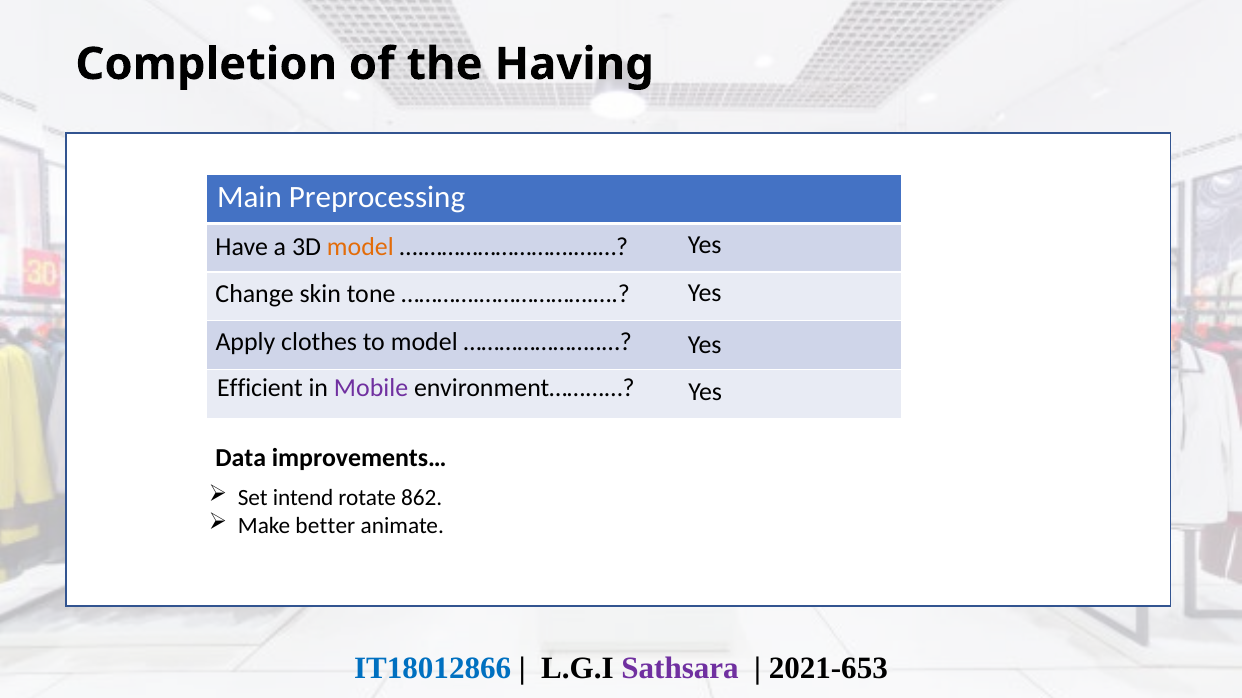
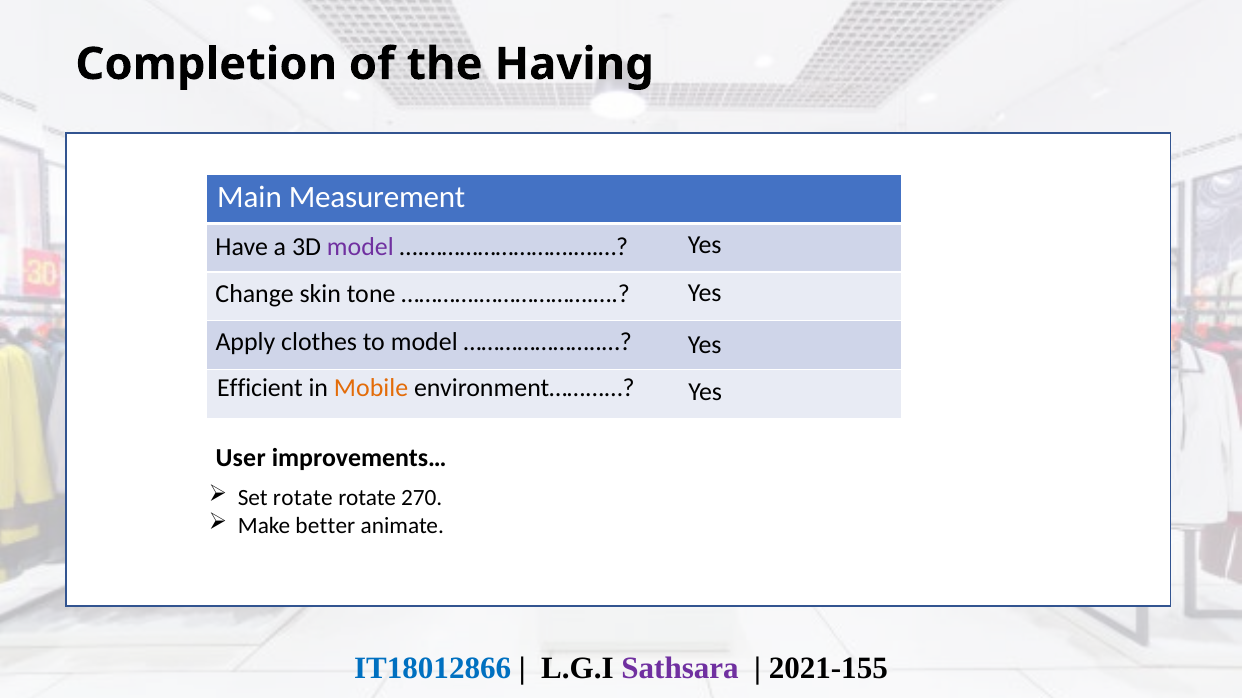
Preprocessing: Preprocessing -> Measurement
model at (360, 247) colour: orange -> purple
Mobile colour: purple -> orange
Data: Data -> User
Set intend: intend -> rotate
862: 862 -> 270
2021-653: 2021-653 -> 2021-155
